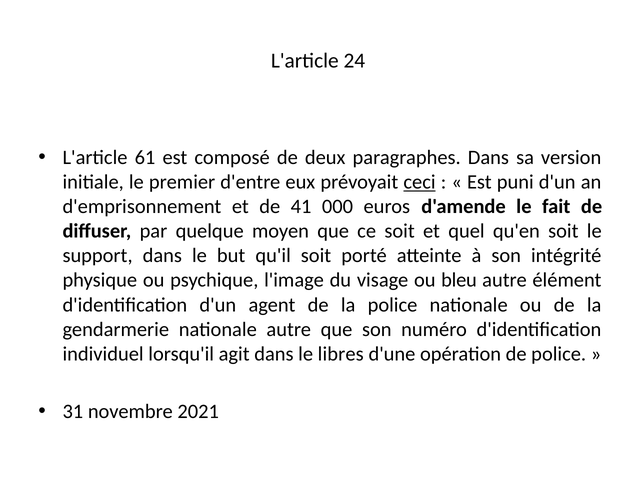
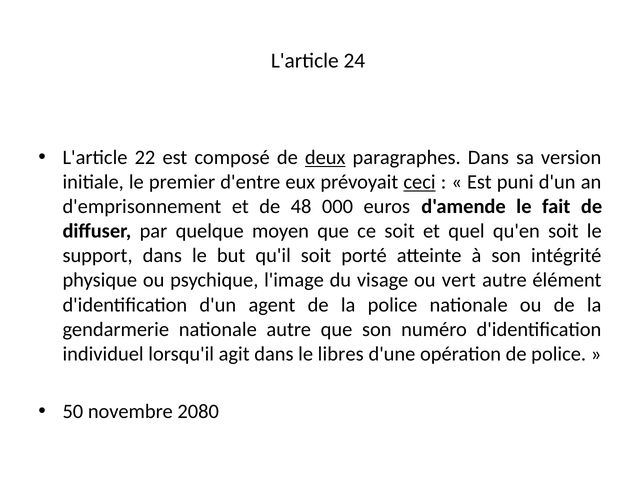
61: 61 -> 22
deux underline: none -> present
41: 41 -> 48
bleu: bleu -> vert
31: 31 -> 50
2021: 2021 -> 2080
